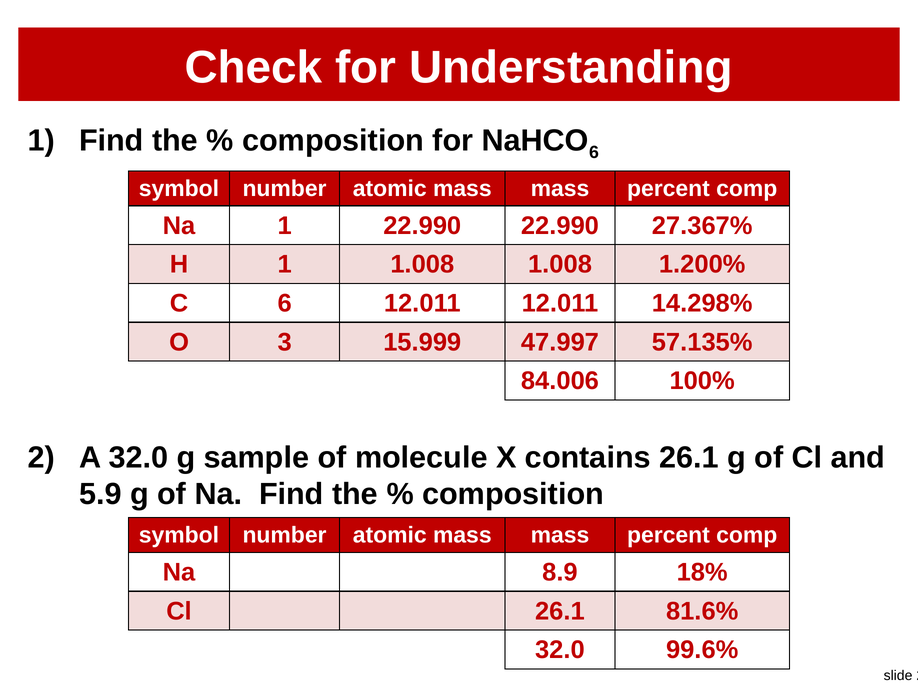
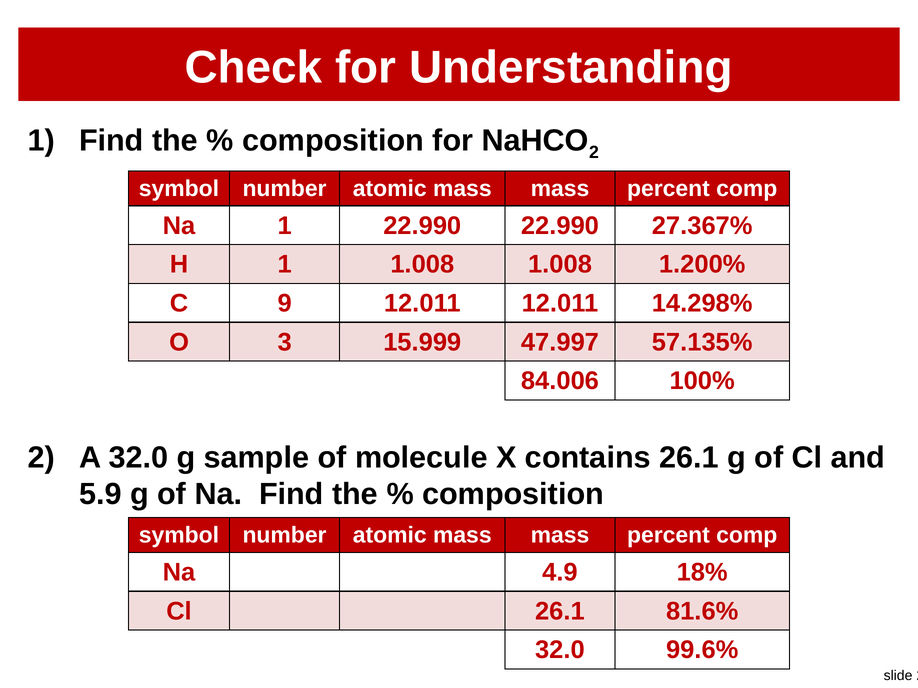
6 at (594, 153): 6 -> 2
C 6: 6 -> 9
8.9: 8.9 -> 4.9
